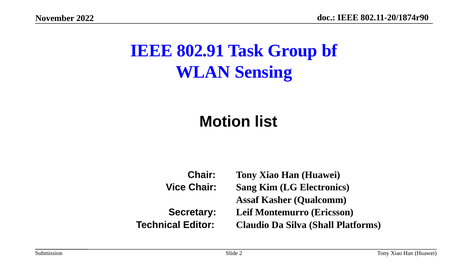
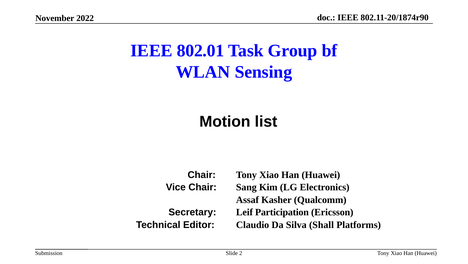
802.91: 802.91 -> 802.01
Montemurro: Montemurro -> Participation
